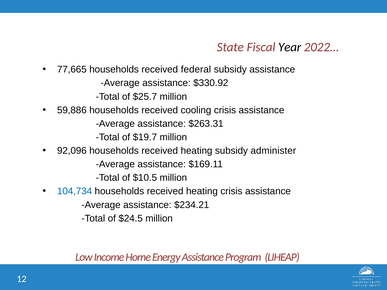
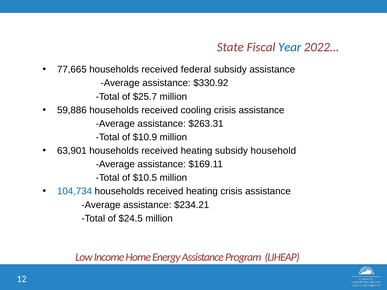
Year colour: black -> blue
$19.7: $19.7 -> $10.9
92,096: 92,096 -> 63,901
administer: administer -> household
